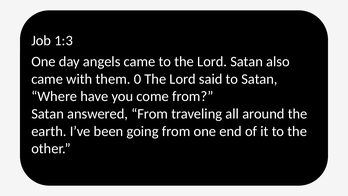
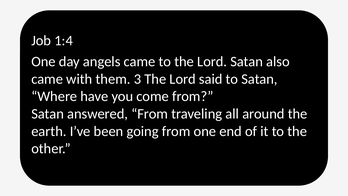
1:3: 1:3 -> 1:4
0: 0 -> 3
